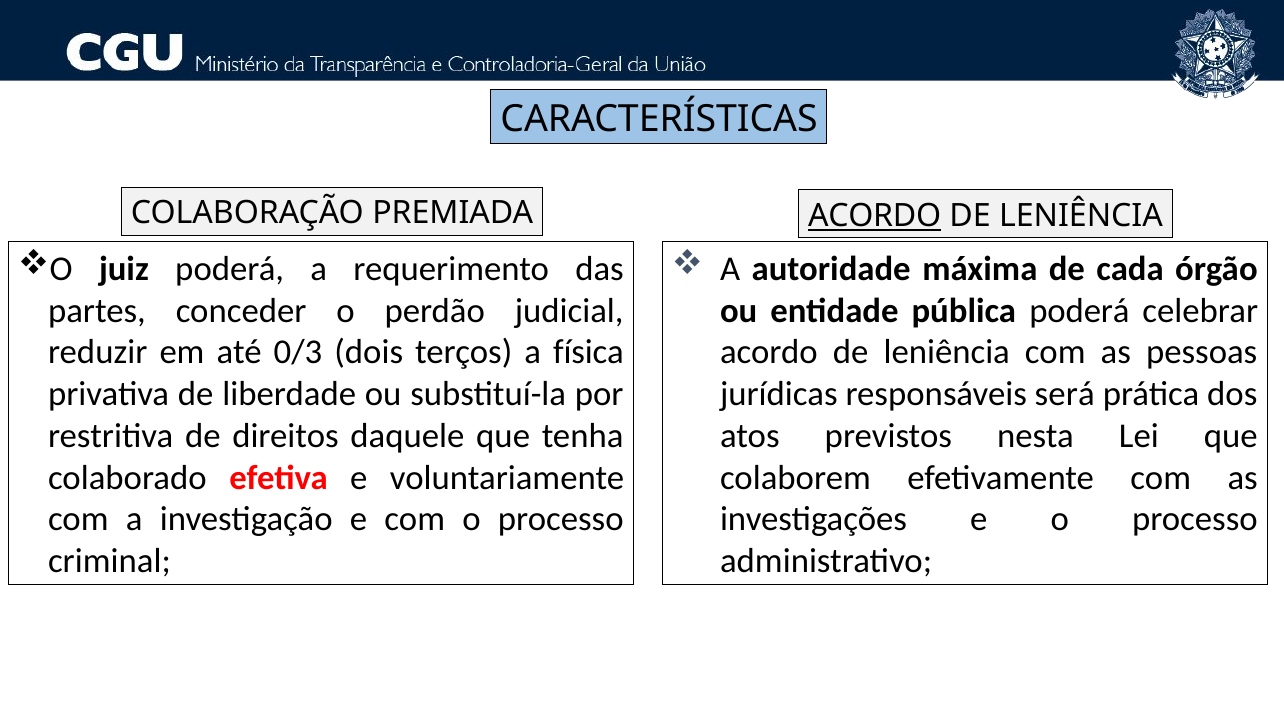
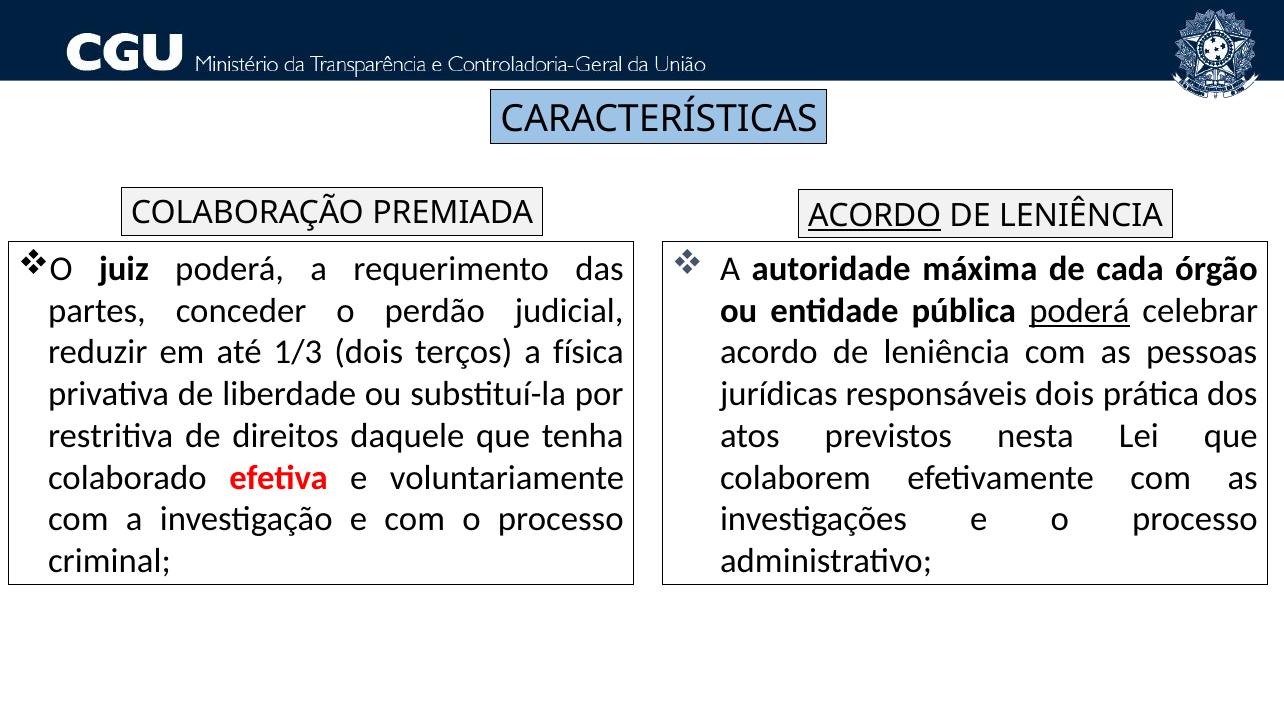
poderá at (1079, 311) underline: none -> present
0/3: 0/3 -> 1/3
responsáveis será: será -> dois
